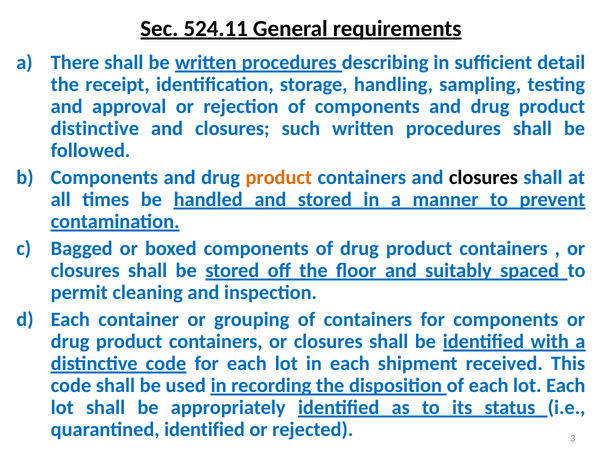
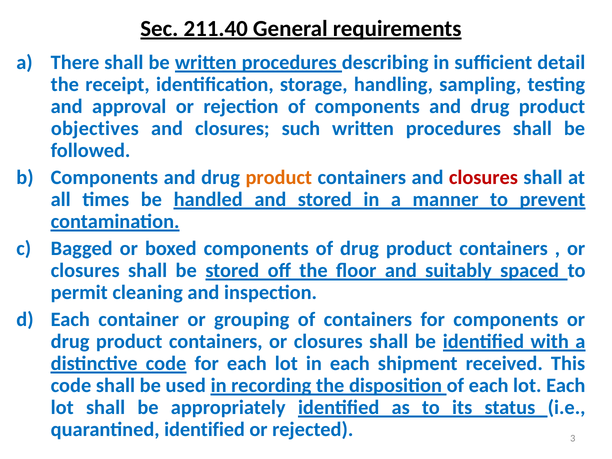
524.11: 524.11 -> 211.40
distinctive at (95, 129): distinctive -> objectives
closures at (483, 178) colour: black -> red
